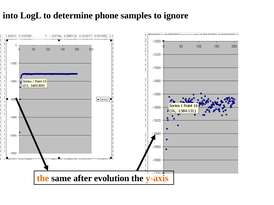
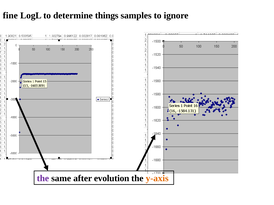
into: into -> fine
phone: phone -> things
the at (43, 179) colour: orange -> purple
